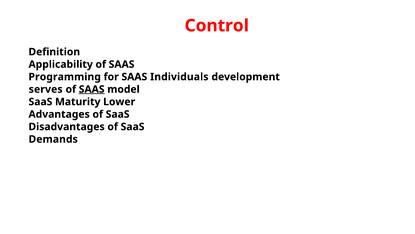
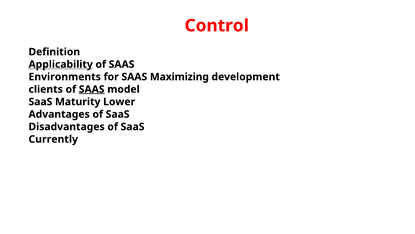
Applicability underline: none -> present
Programming: Programming -> Environments
Individuals: Individuals -> Maximizing
serves: serves -> clients
Demands: Demands -> Currently
